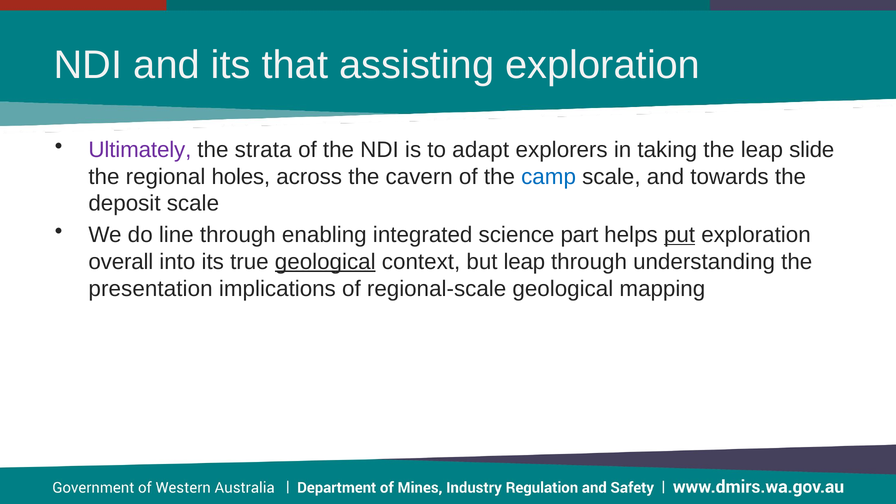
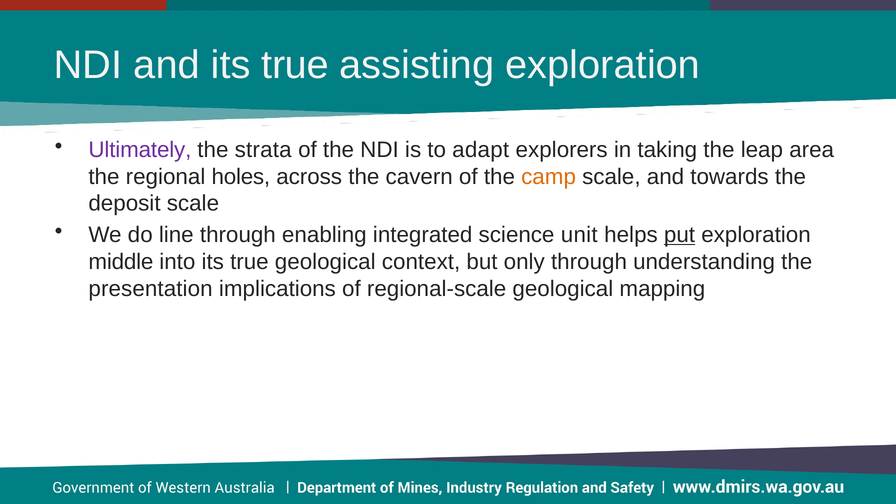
and its that: that -> true
slide: slide -> area
camp colour: blue -> orange
part: part -> unit
overall: overall -> middle
geological at (325, 262) underline: present -> none
but leap: leap -> only
